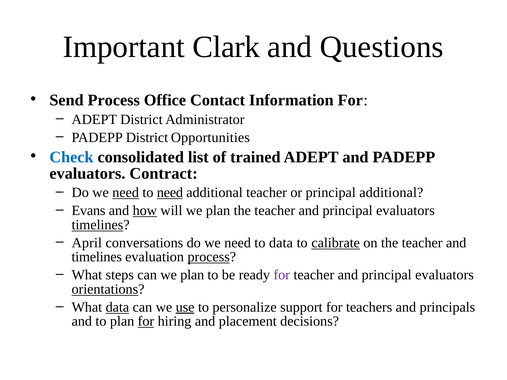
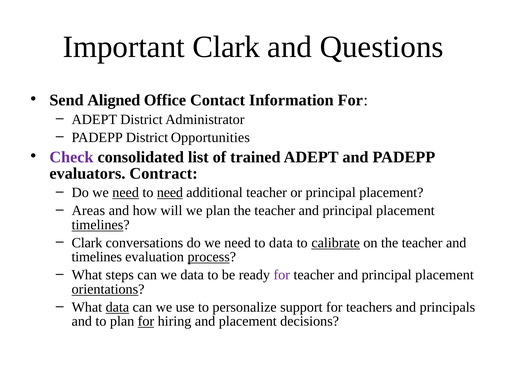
Send Process: Process -> Aligned
Check colour: blue -> purple
or principal additional: additional -> placement
Evans: Evans -> Areas
how underline: present -> none
evaluators at (405, 211): evaluators -> placement
April at (87, 243): April -> Clark
can we plan: plan -> data
evaluators at (445, 275): evaluators -> placement
use underline: present -> none
